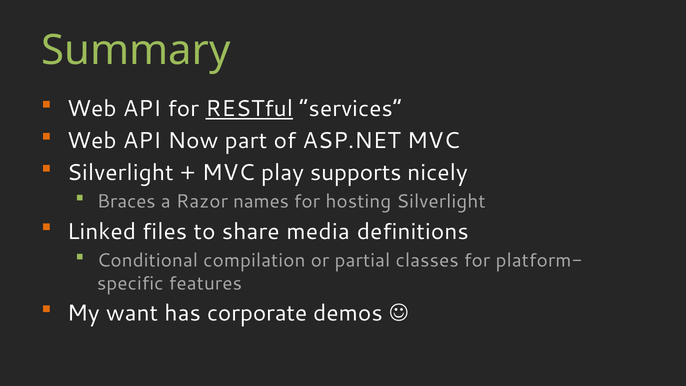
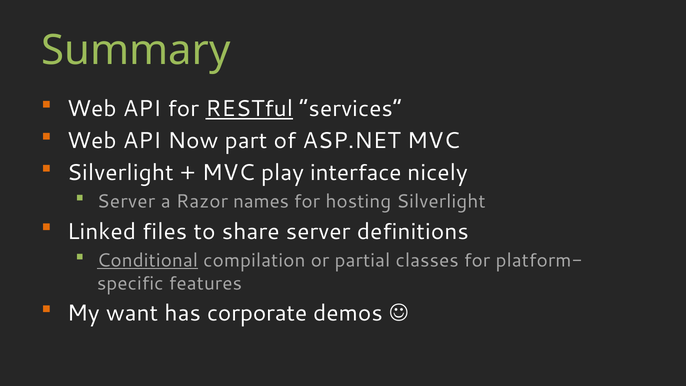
supports: supports -> interface
Braces at (126, 202): Braces -> Server
share media: media -> server
Conditional underline: none -> present
